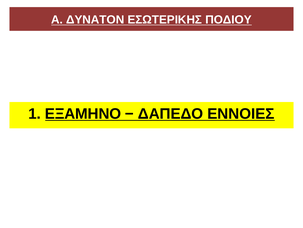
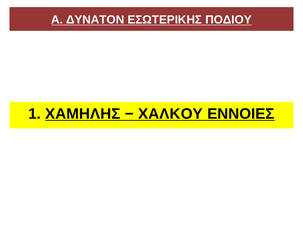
ΕΞΑΜΗΝΟ: ΕΞΑΜΗΝΟ -> ΧΑΜΗΛΗΣ
ΔΑΠΕΔΟ: ΔΑΠΕΔΟ -> ΧΑΛΚΟΥ
